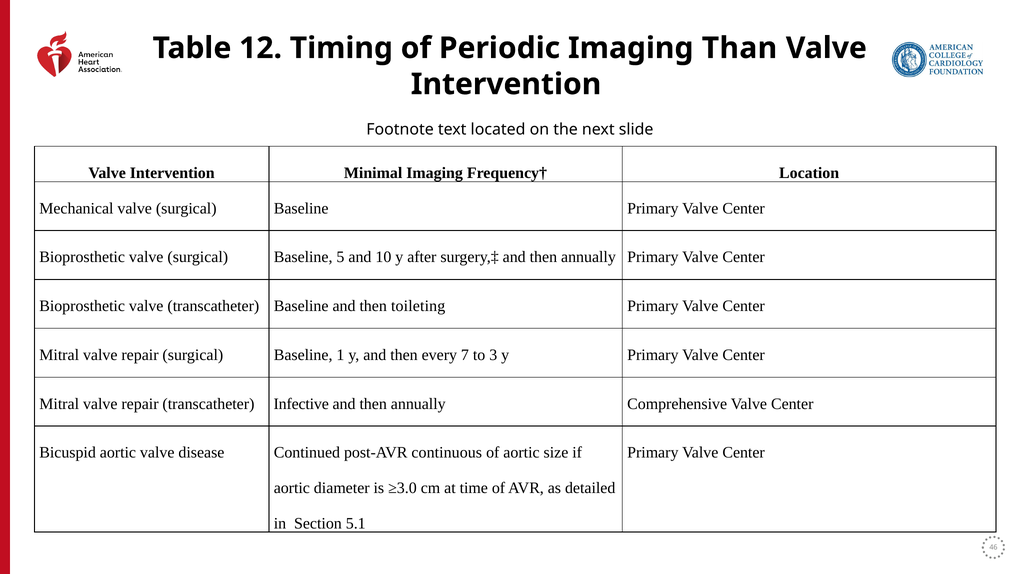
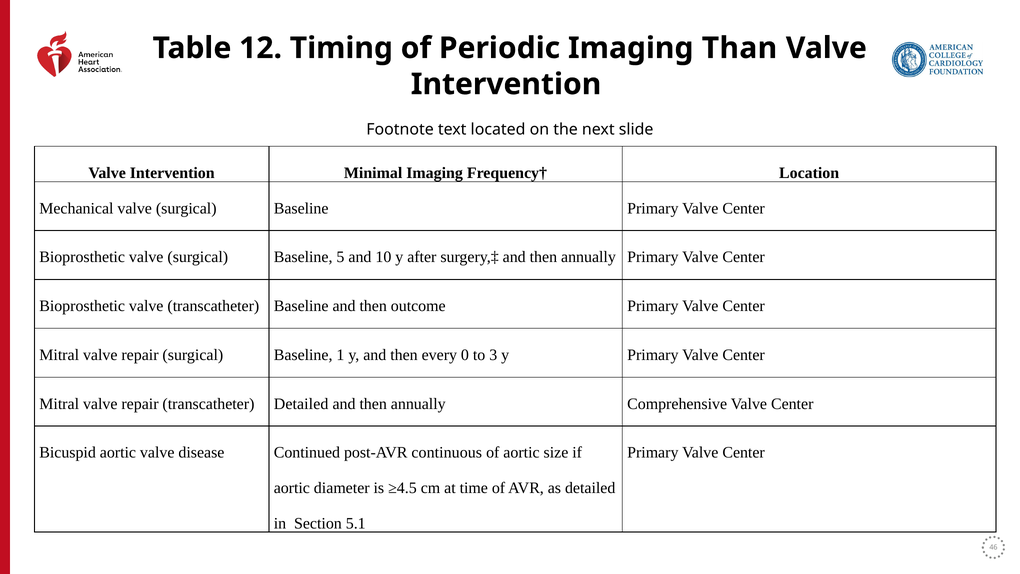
toileting: toileting -> outcome
7: 7 -> 0
transcatheter Infective: Infective -> Detailed
≥3.0: ≥3.0 -> ≥4.5
